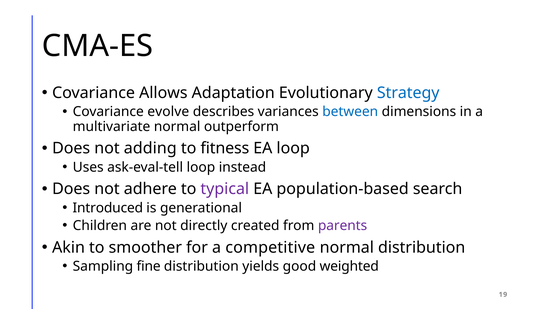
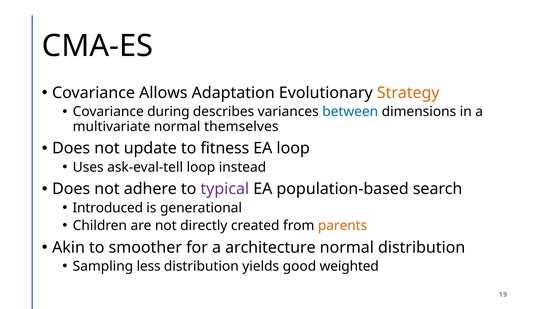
Strategy colour: blue -> orange
evolve: evolve -> during
outperform: outperform -> themselves
adding: adding -> update
parents colour: purple -> orange
competitive: competitive -> architecture
fine: fine -> less
